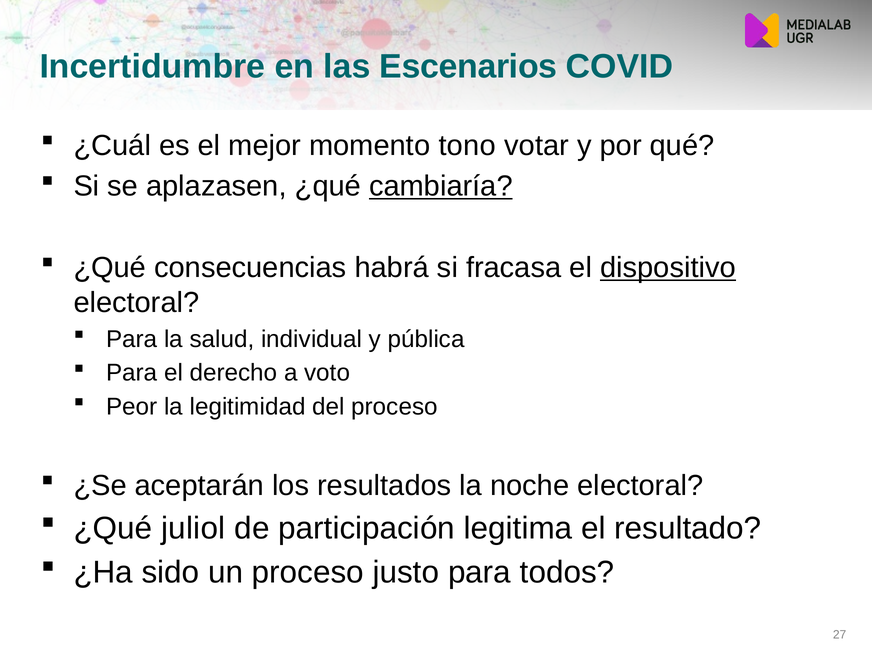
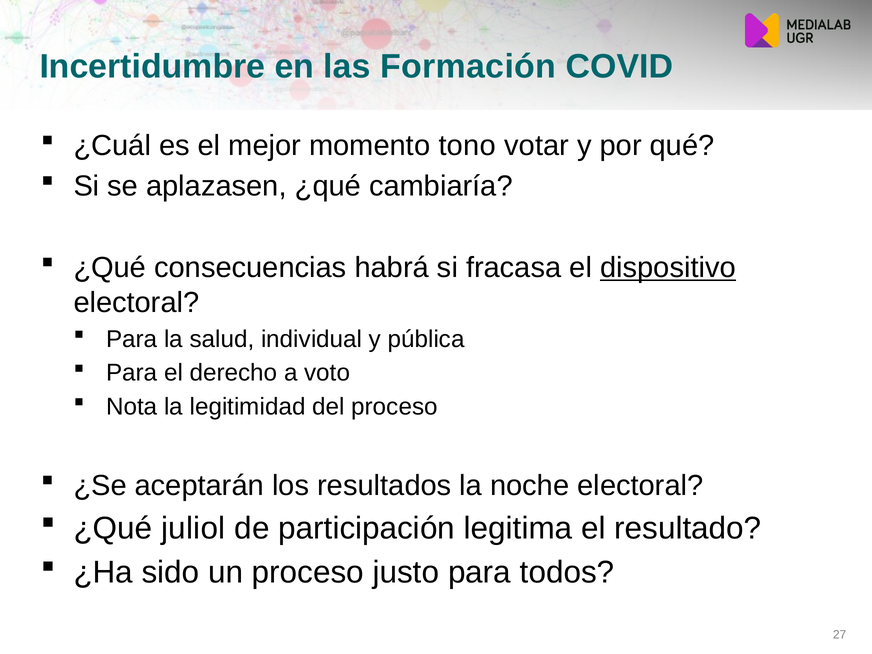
Escenarios: Escenarios -> Formación
cambiaría underline: present -> none
Peor: Peor -> Nota
